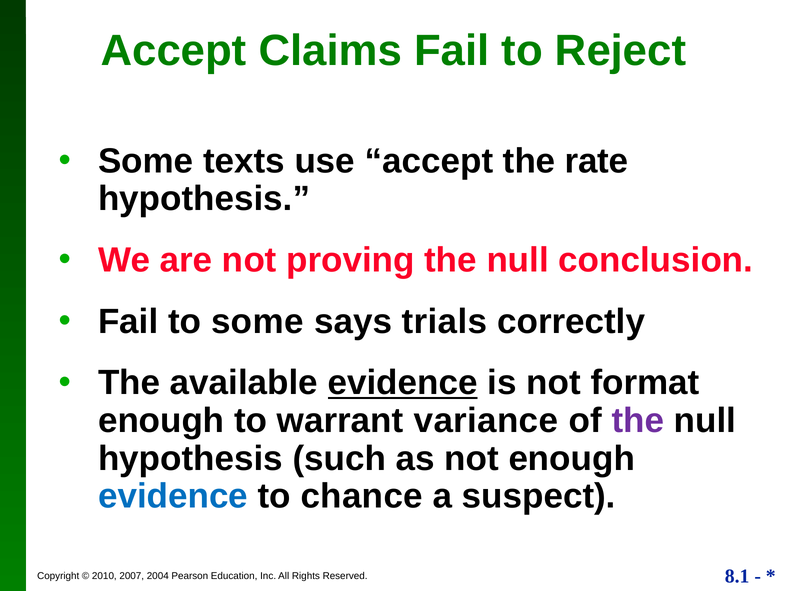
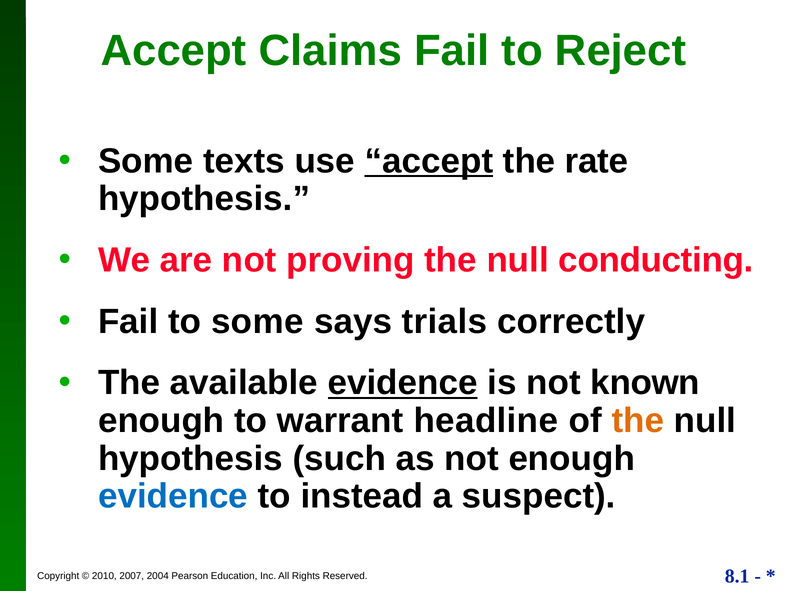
accept at (429, 161) underline: none -> present
conclusion: conclusion -> conducting
format: format -> known
variance: variance -> headline
the at (638, 421) colour: purple -> orange
chance: chance -> instead
